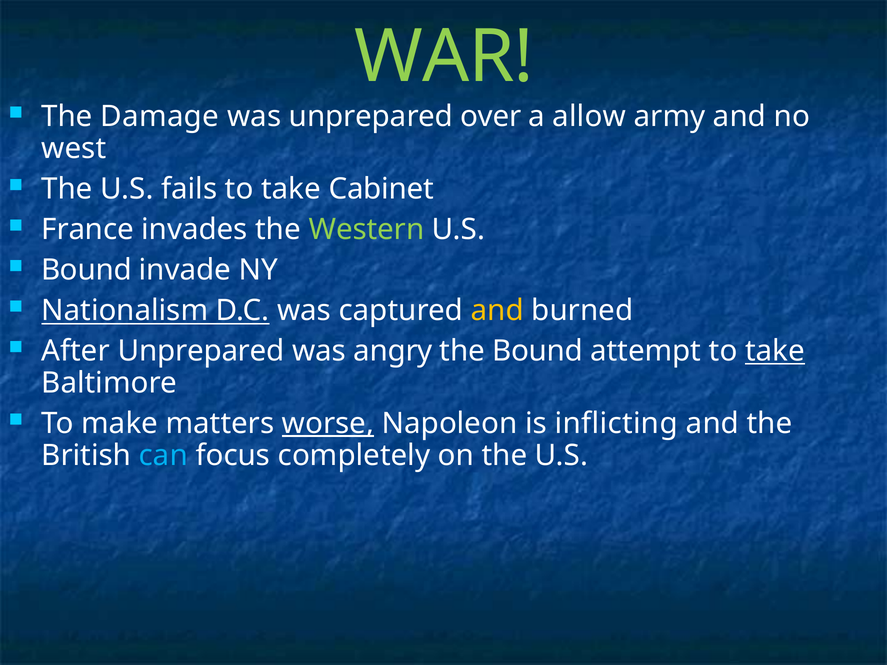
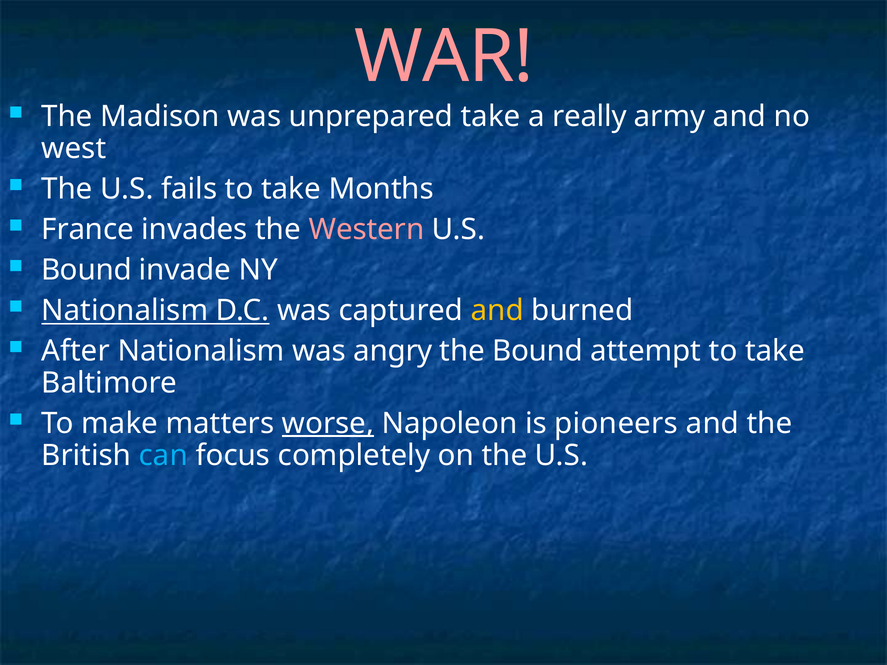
WAR colour: light green -> pink
Damage: Damage -> Madison
unprepared over: over -> take
allow: allow -> really
Cabinet: Cabinet -> Months
Western colour: light green -> pink
After Unprepared: Unprepared -> Nationalism
take at (775, 351) underline: present -> none
inflicting: inflicting -> pioneers
